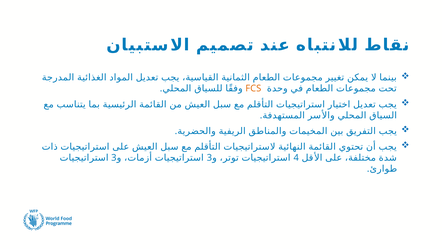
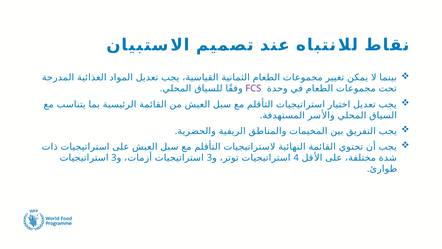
FCS colour: orange -> purple
